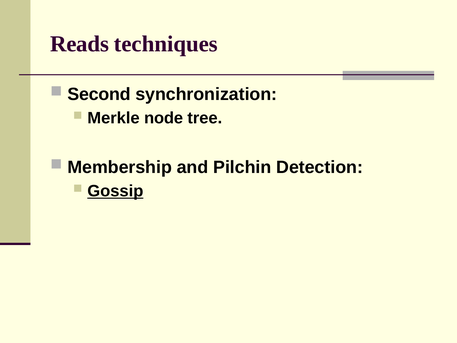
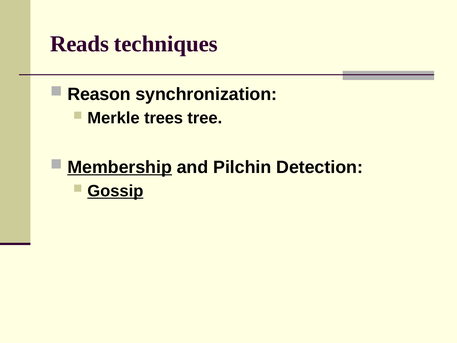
Second: Second -> Reason
node: node -> trees
Membership underline: none -> present
